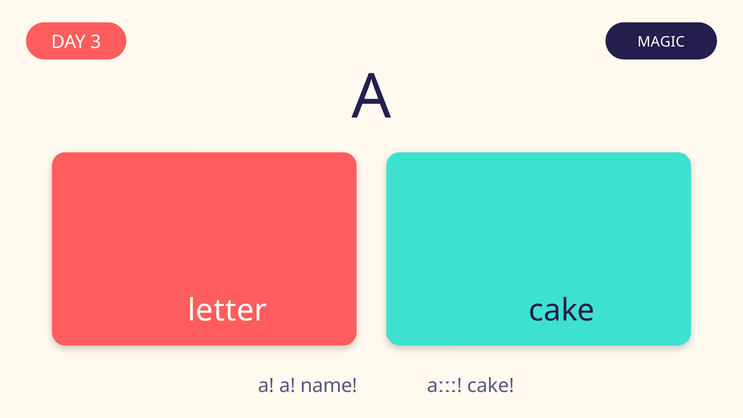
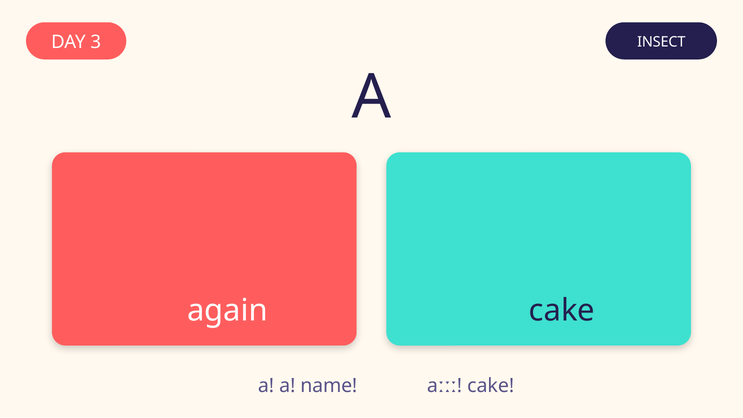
MAGIC: MAGIC -> INSECT
letter: letter -> again
